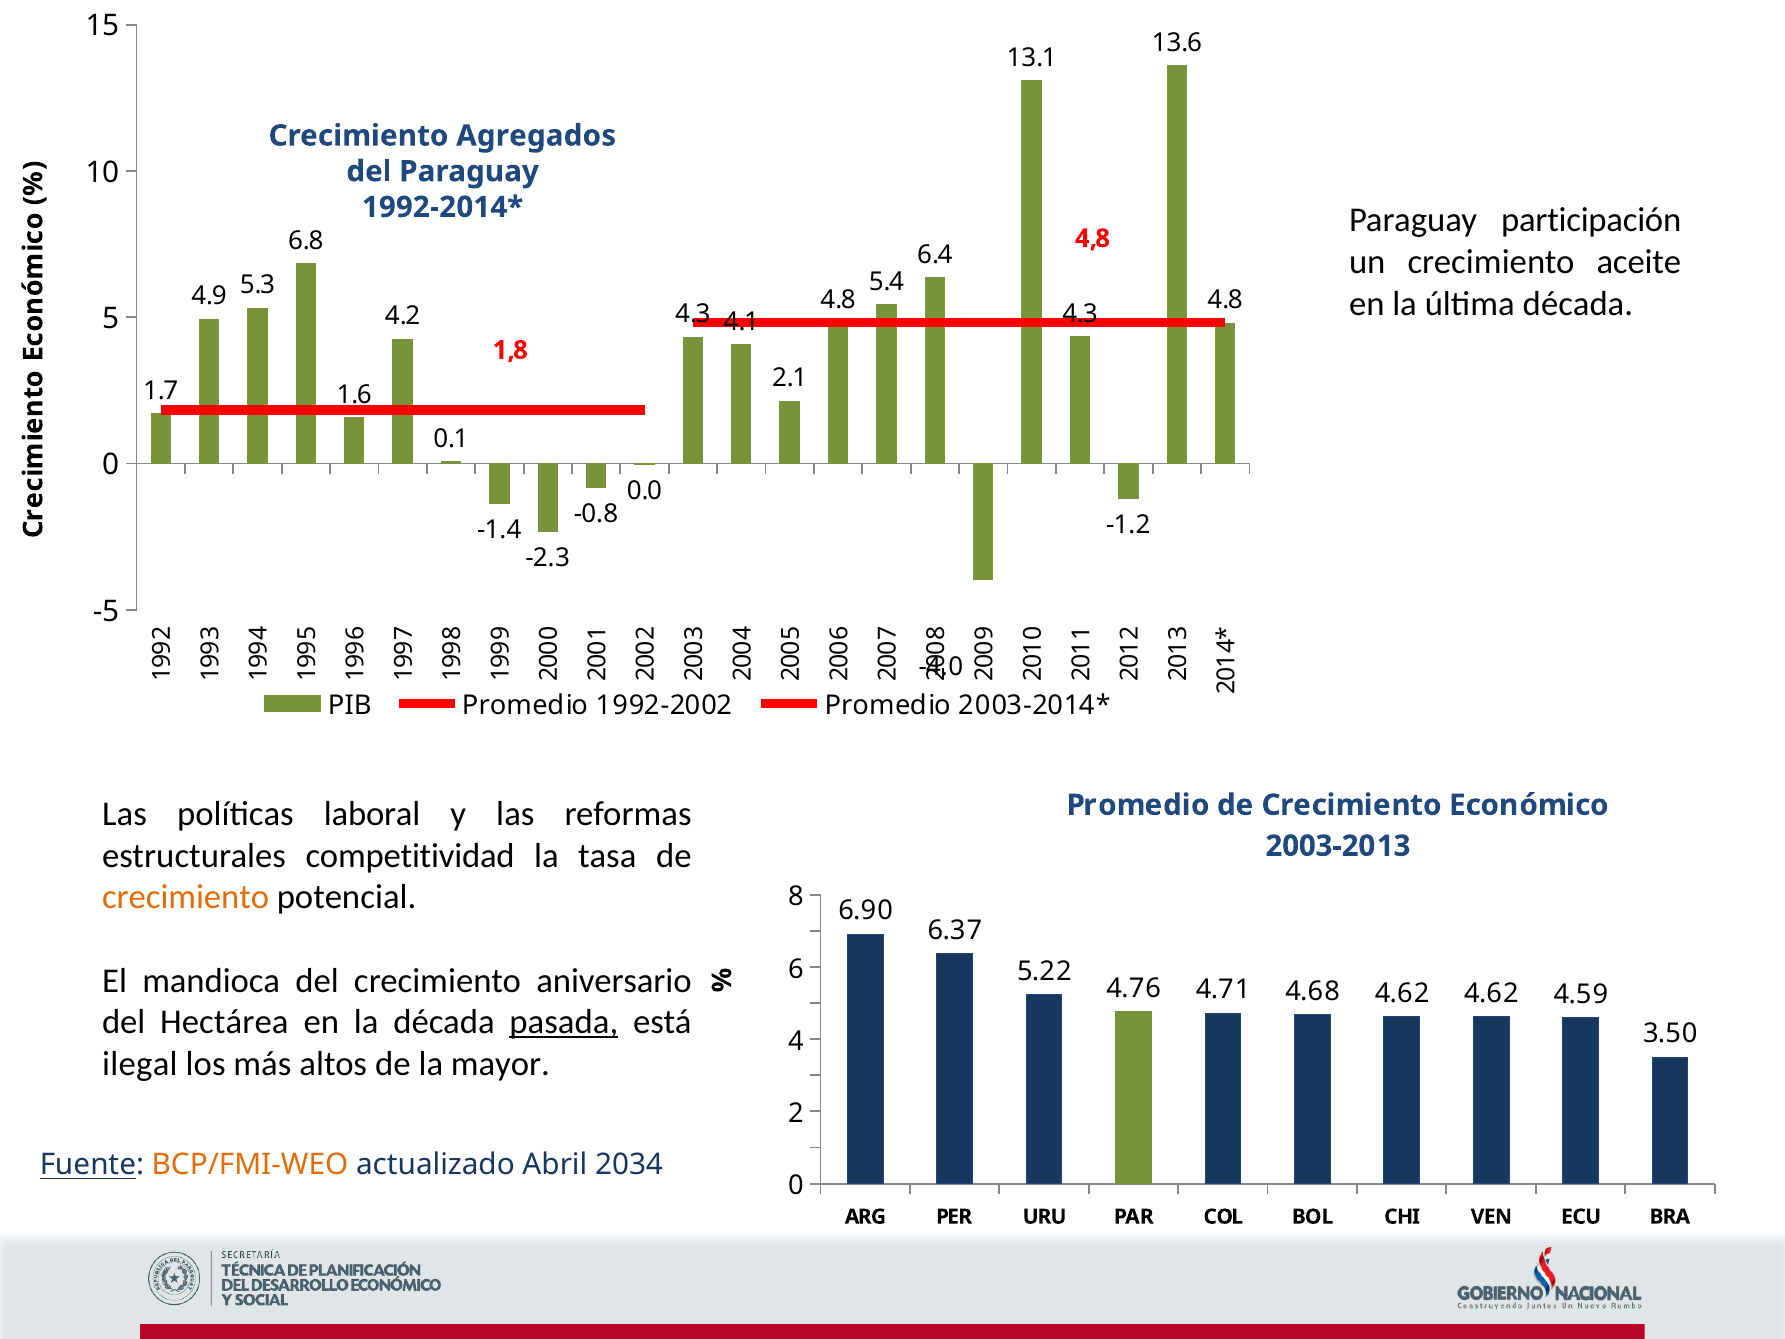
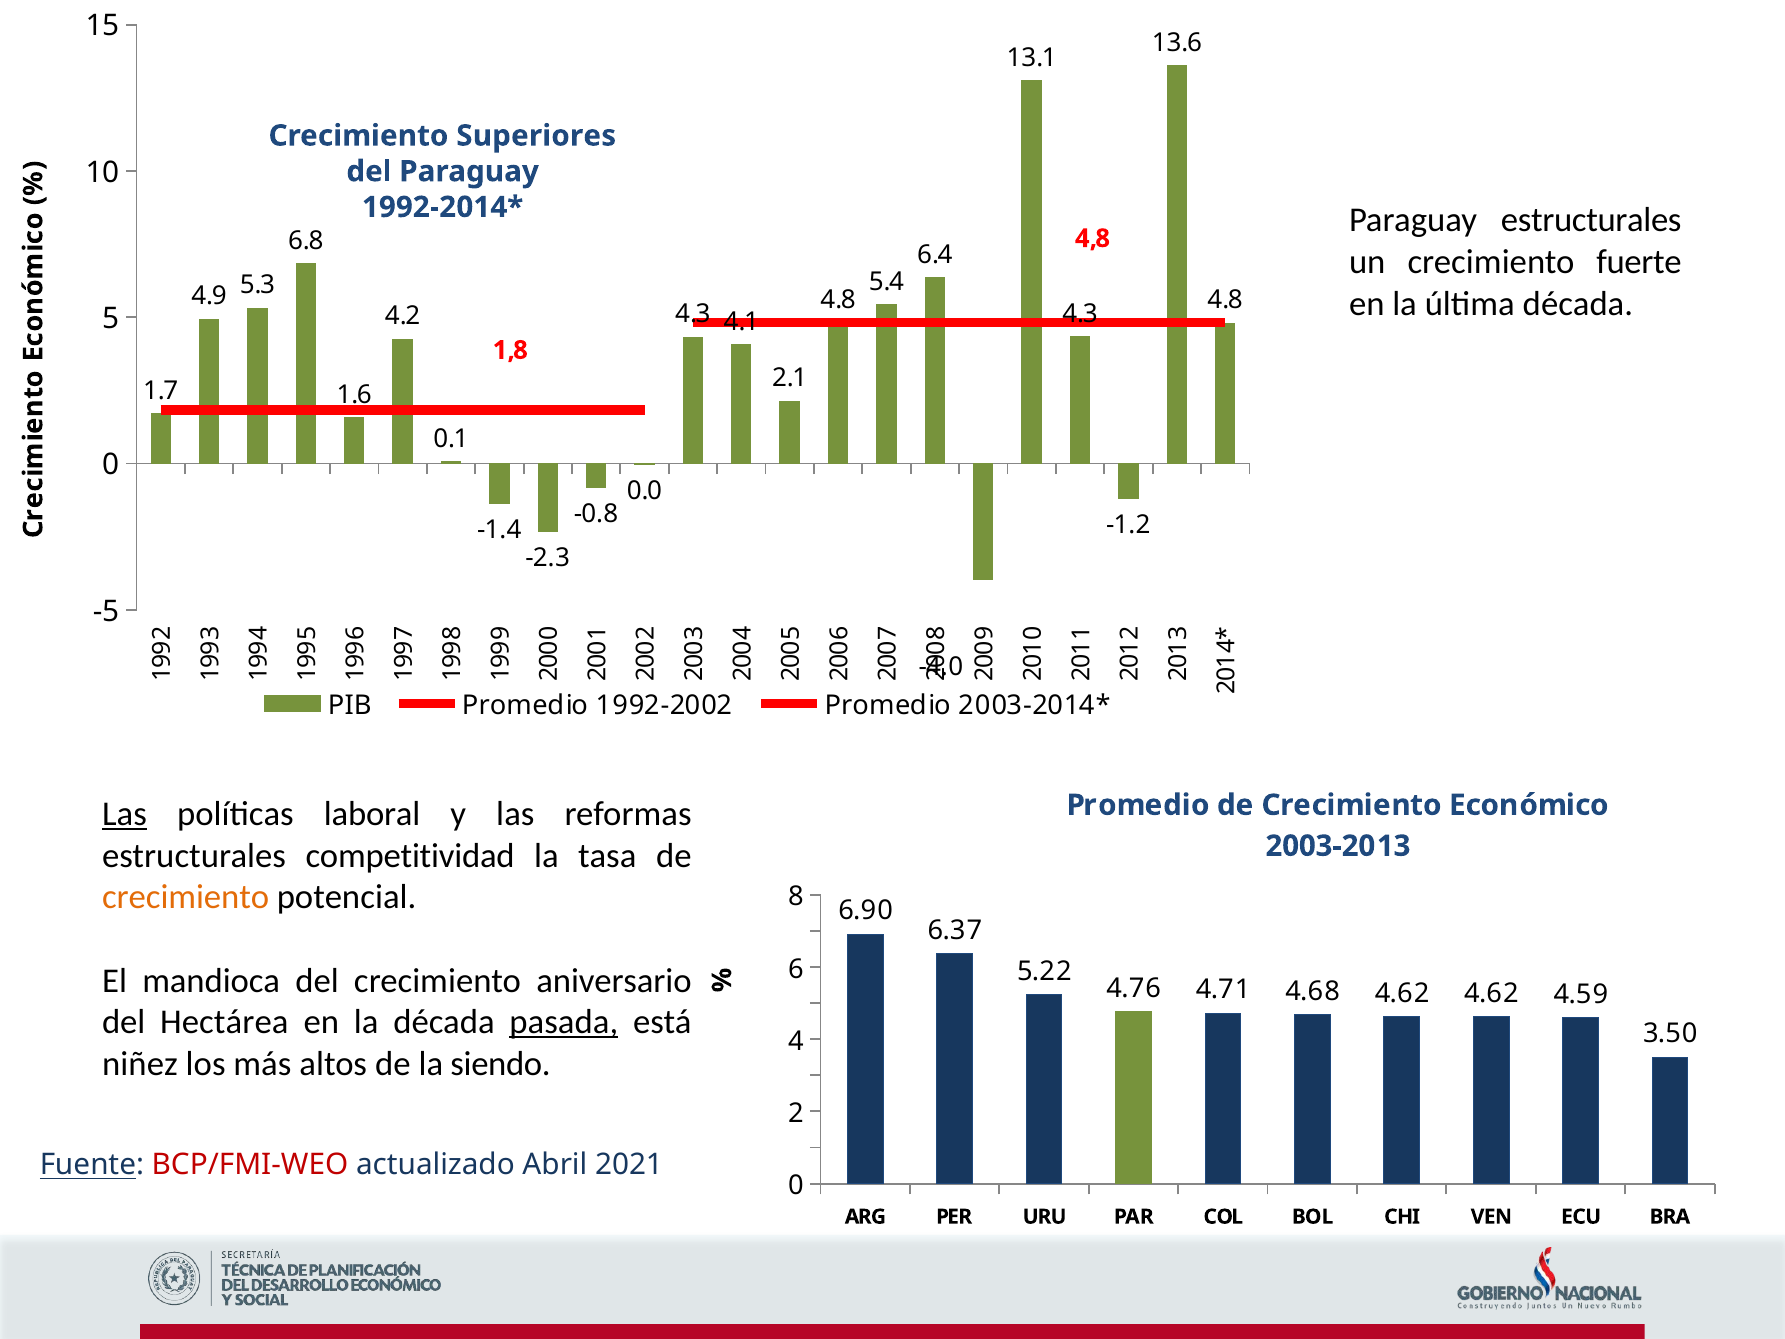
Agregados: Agregados -> Superiores
Paraguay participación: participación -> estructurales
aceite: aceite -> fuerte
Las at (125, 814) underline: none -> present
ilegal: ilegal -> niñez
mayor: mayor -> siendo
BCP/FMI-WEO colour: orange -> red
2034: 2034 -> 2021
